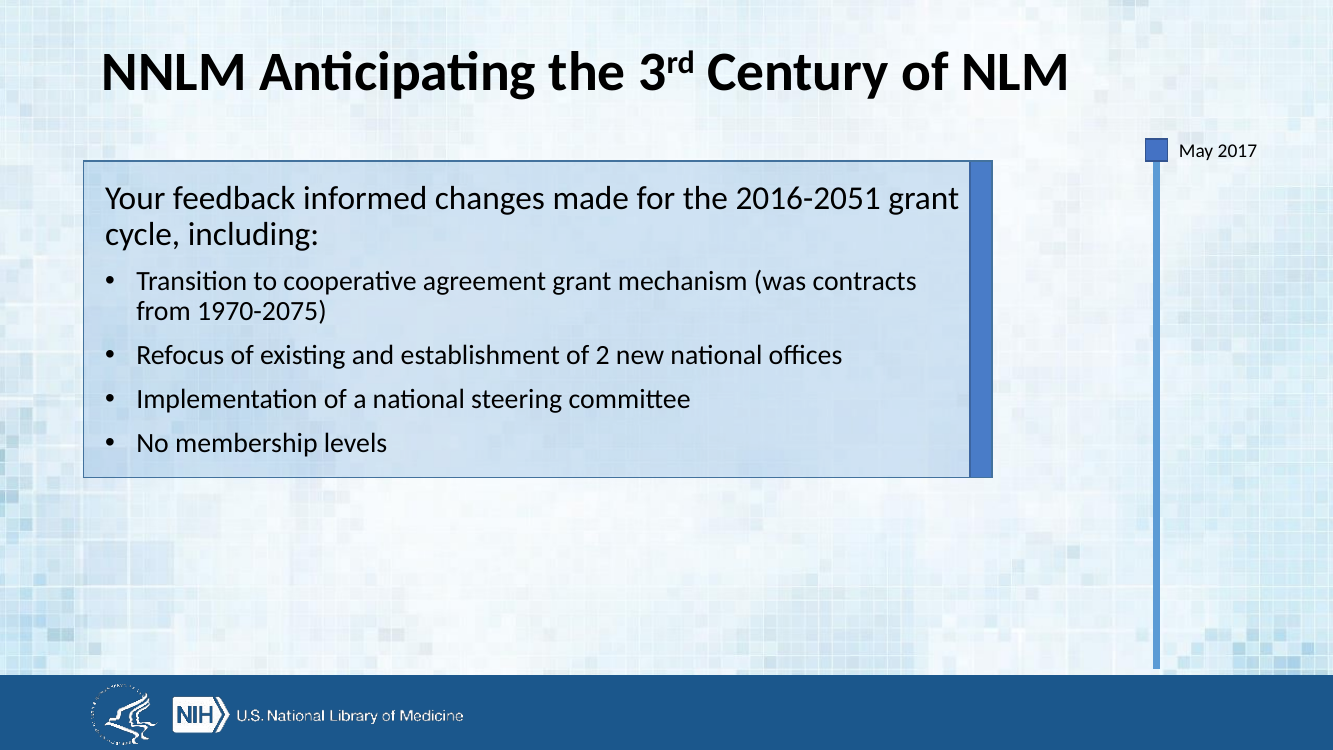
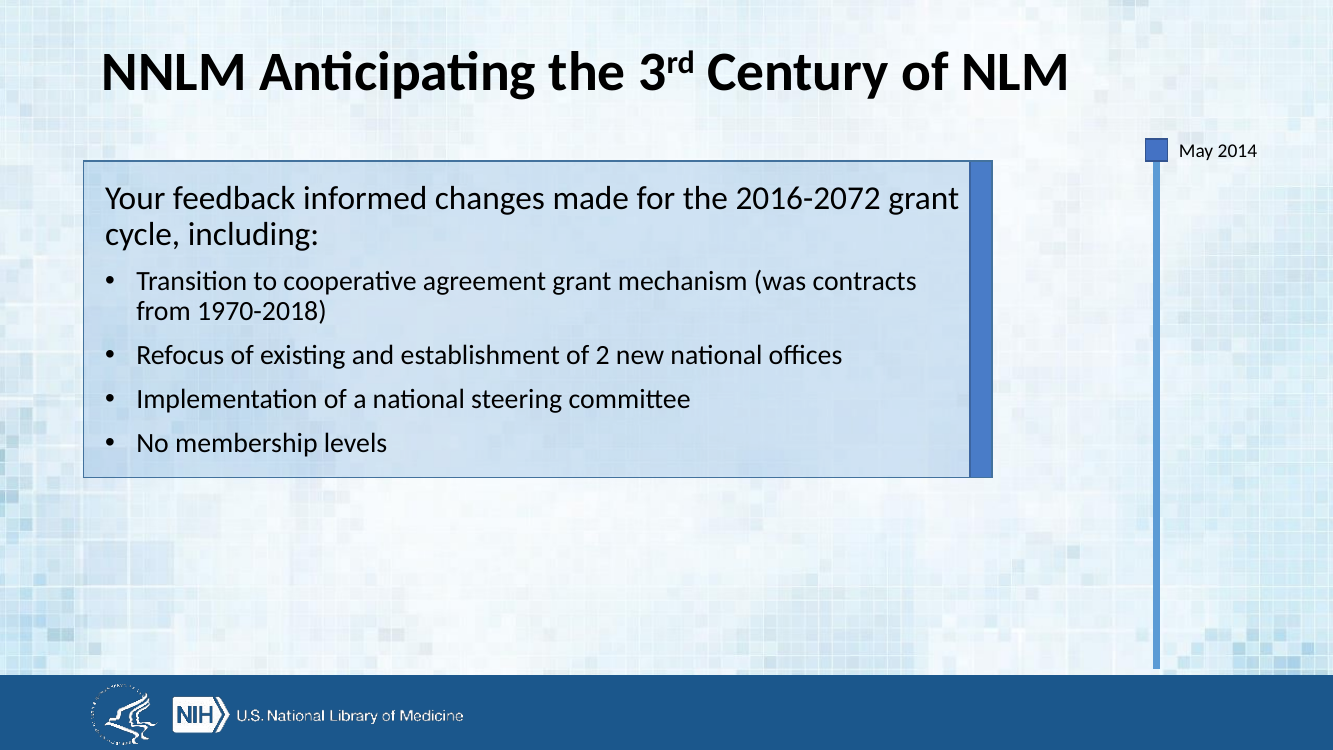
2017: 2017 -> 2014
2016-2051: 2016-2051 -> 2016-2072
1970-2075: 1970-2075 -> 1970-2018
